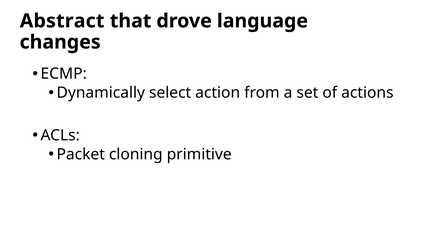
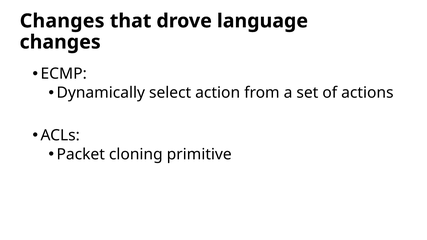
Abstract at (62, 21): Abstract -> Changes
